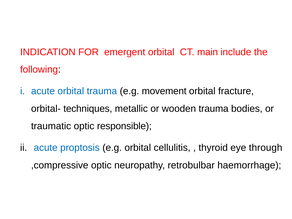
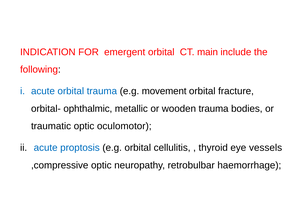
techniques: techniques -> ophthalmic
responsible: responsible -> oculomotor
through: through -> vessels
